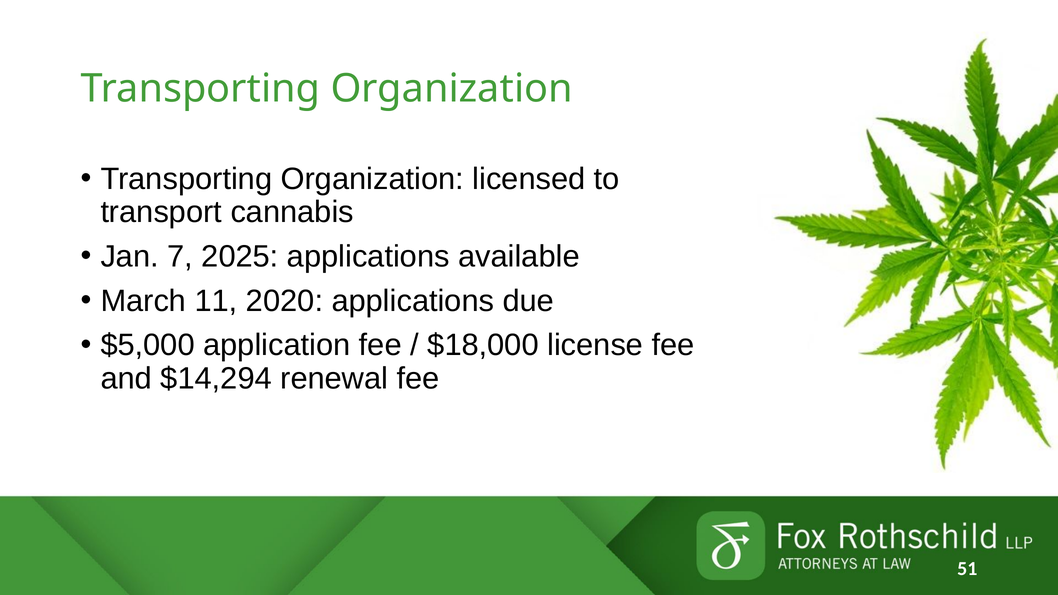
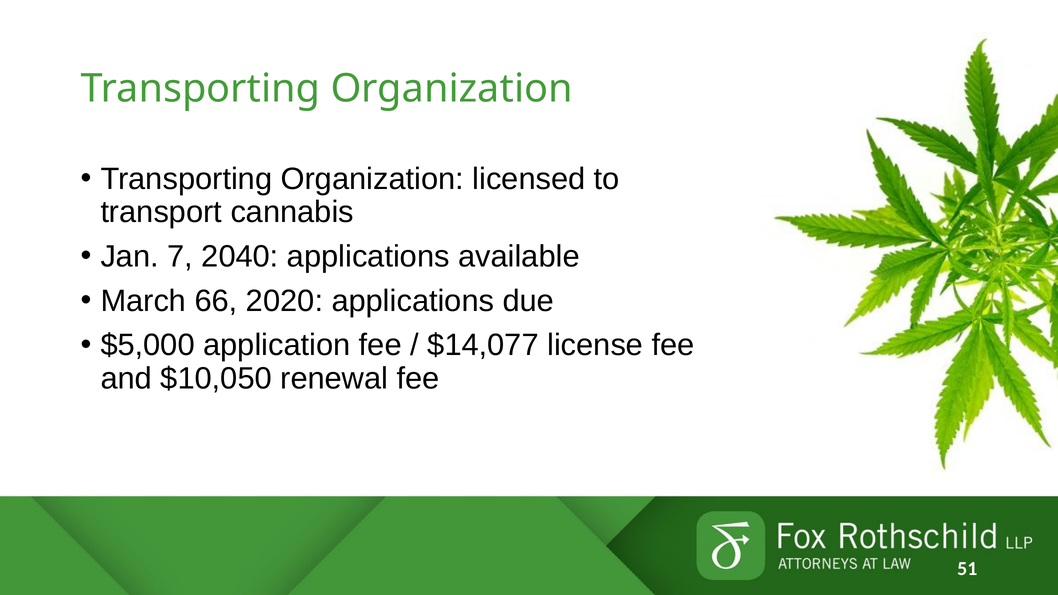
2025: 2025 -> 2040
11: 11 -> 66
$18,000: $18,000 -> $14,077
$14,294: $14,294 -> $10,050
